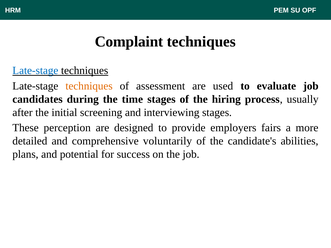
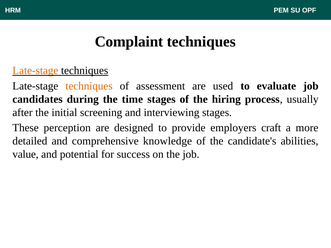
Late-stage at (35, 71) colour: blue -> orange
fairs: fairs -> craft
voluntarily: voluntarily -> knowledge
plans: plans -> value
